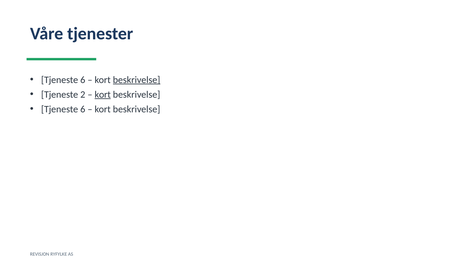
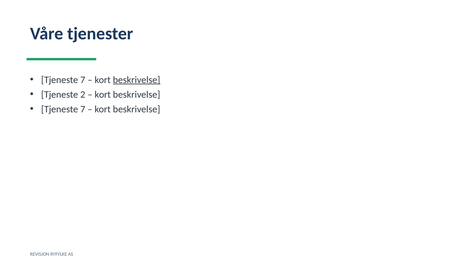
6 at (83, 80): 6 -> 7
kort at (103, 95) underline: present -> none
6 at (83, 109): 6 -> 7
